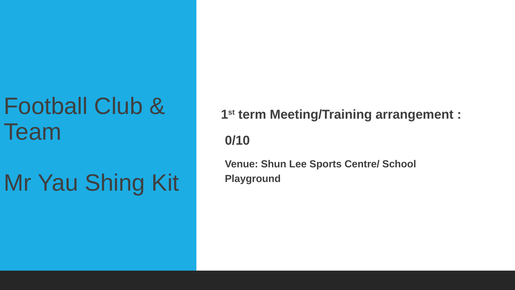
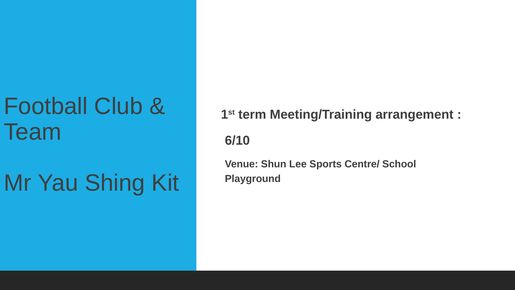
0/10: 0/10 -> 6/10
